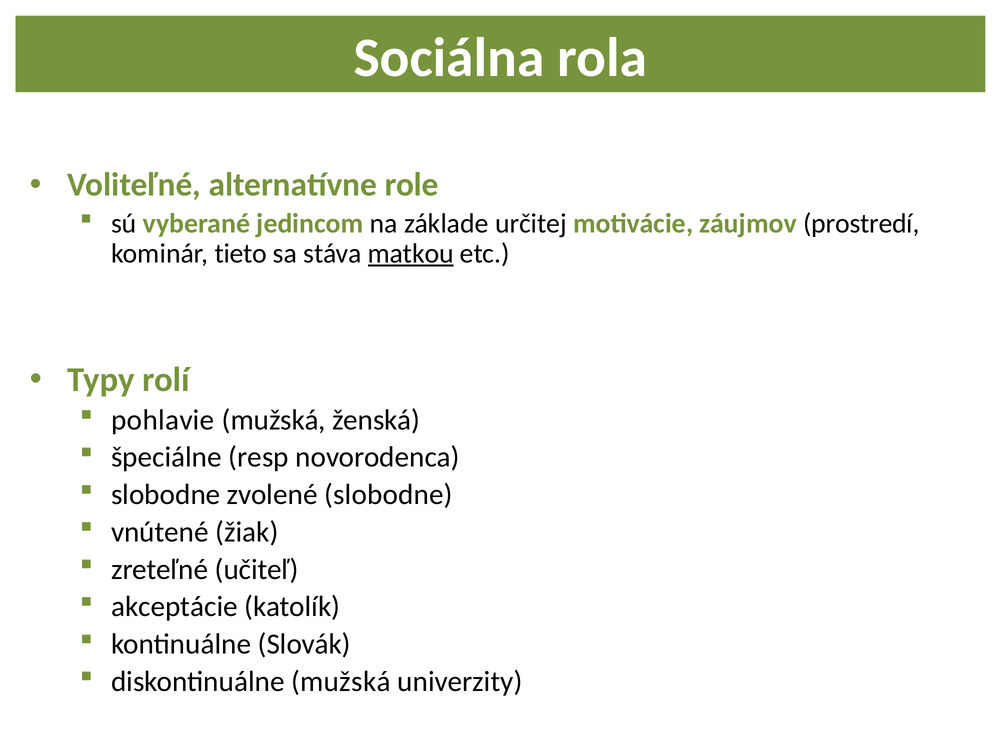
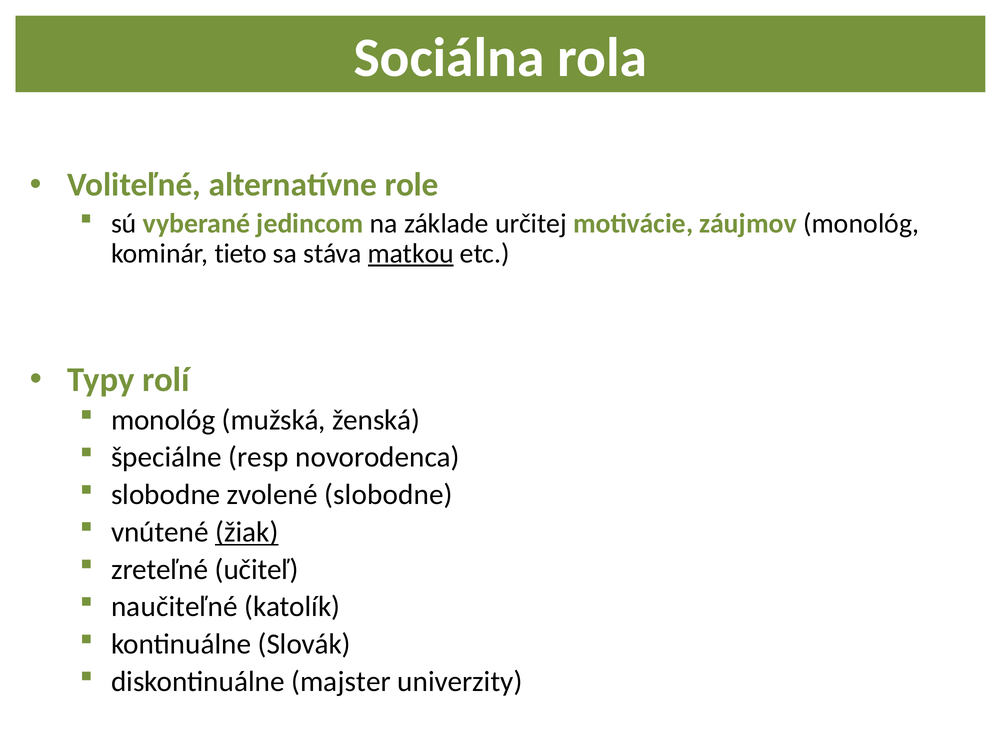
záujmov prostredí: prostredí -> monológ
pohlavie at (163, 420): pohlavie -> monológ
žiak underline: none -> present
akceptácie: akceptácie -> naučiteľné
diskontinuálne mužská: mužská -> majster
